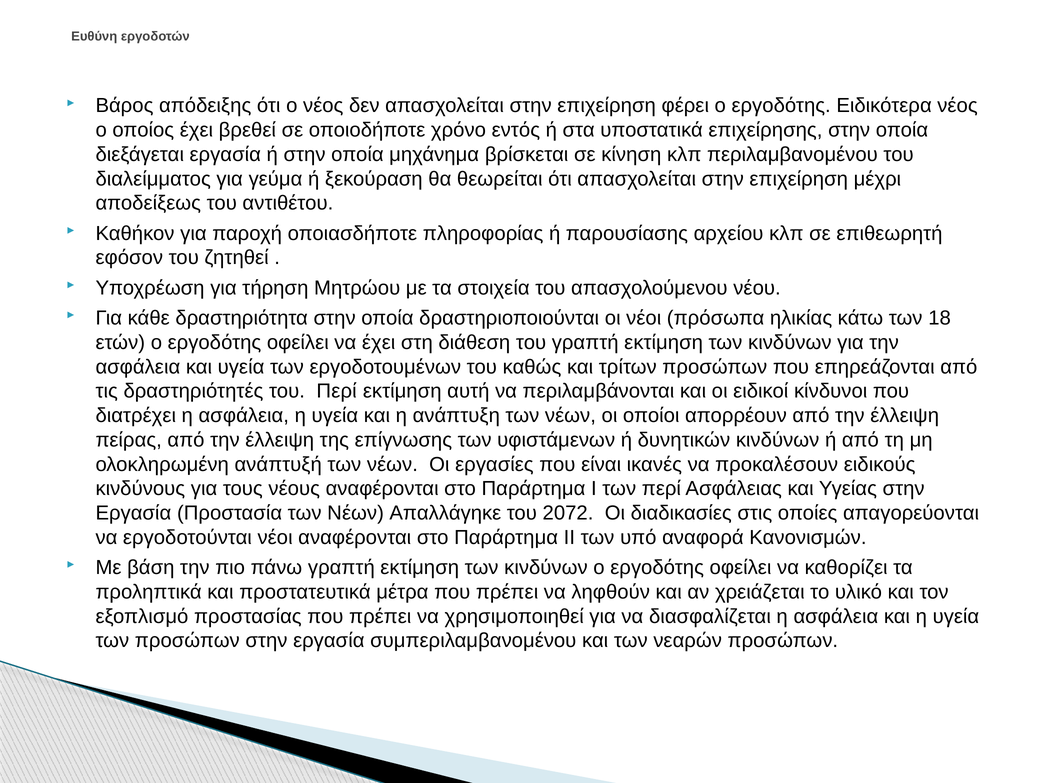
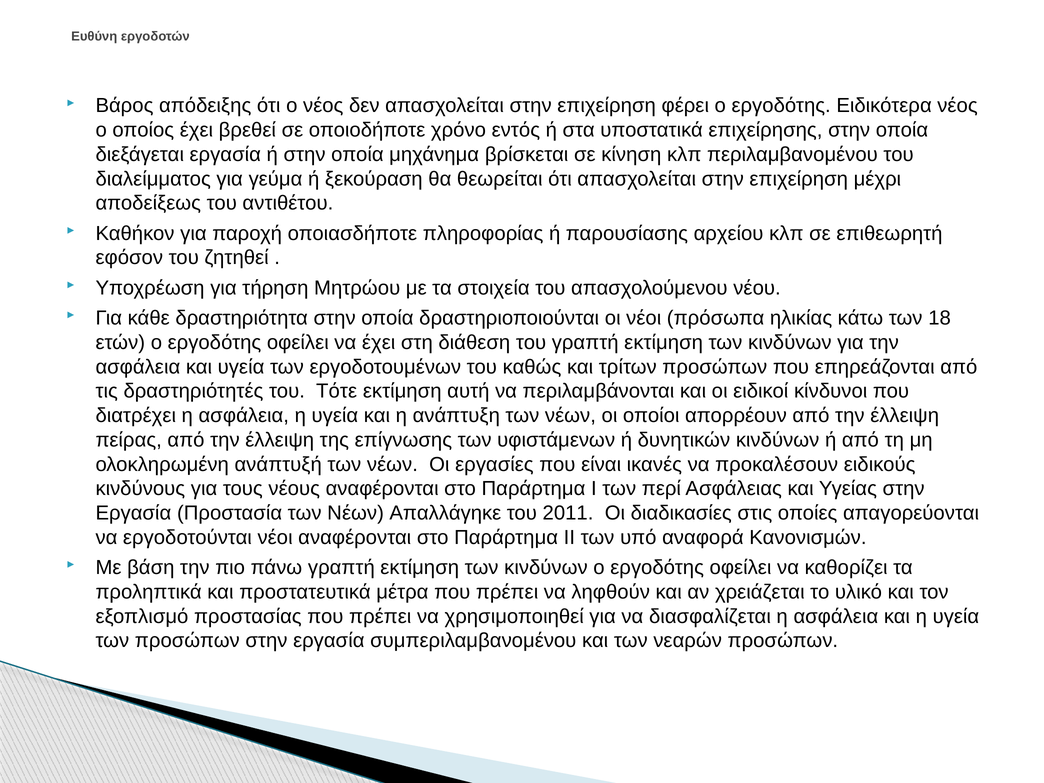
του Περί: Περί -> Τότε
2072: 2072 -> 2011
